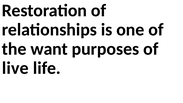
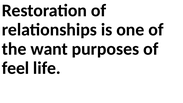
live: live -> feel
